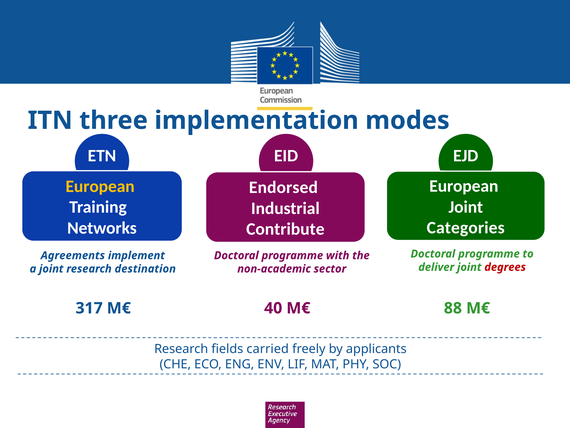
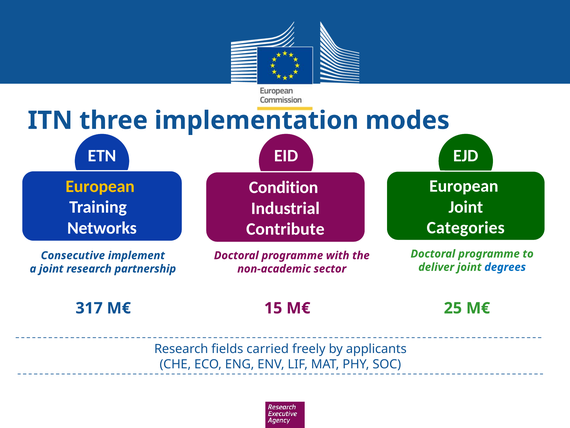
Endorsed: Endorsed -> Condition
Agreements: Agreements -> Consecutive
degrees colour: red -> blue
destination: destination -> partnership
40: 40 -> 15
88: 88 -> 25
